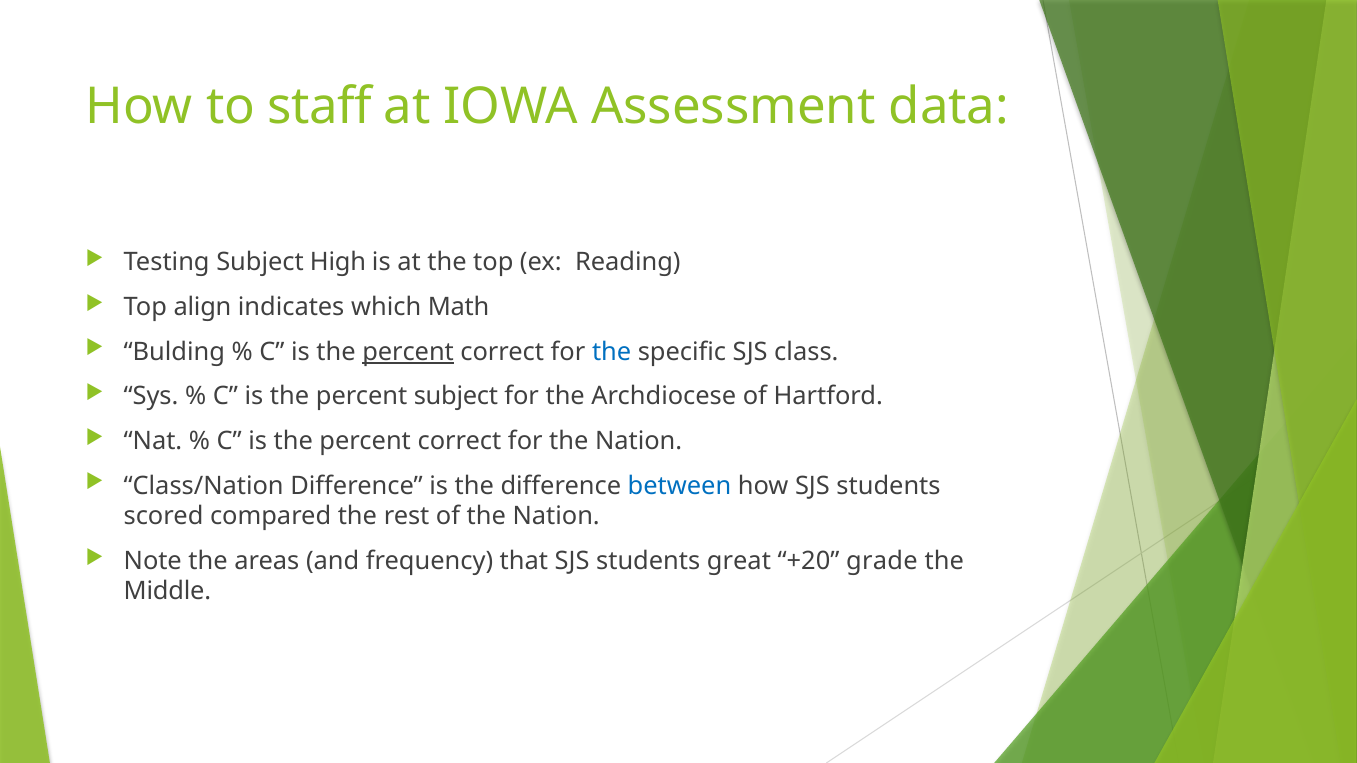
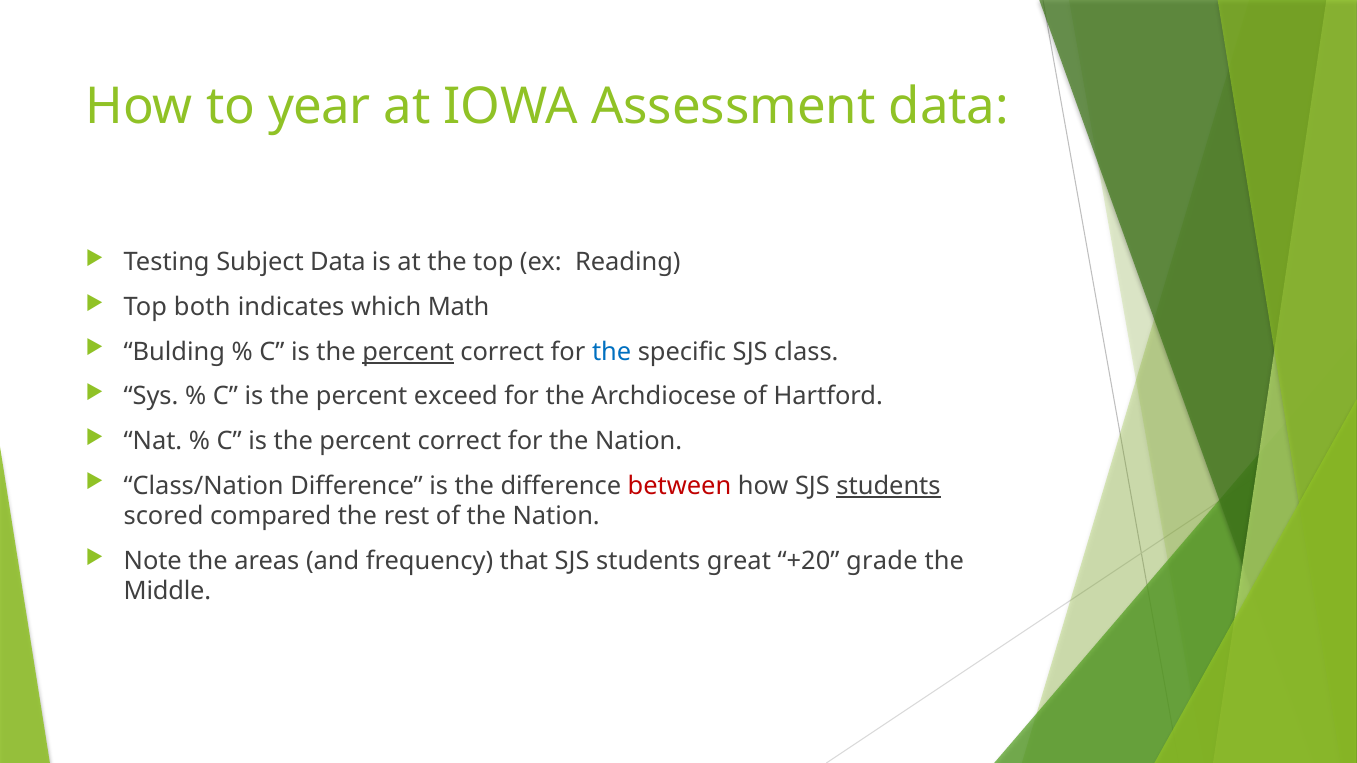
staff: staff -> year
Subject High: High -> Data
align: align -> both
percent subject: subject -> exceed
between colour: blue -> red
students at (889, 486) underline: none -> present
